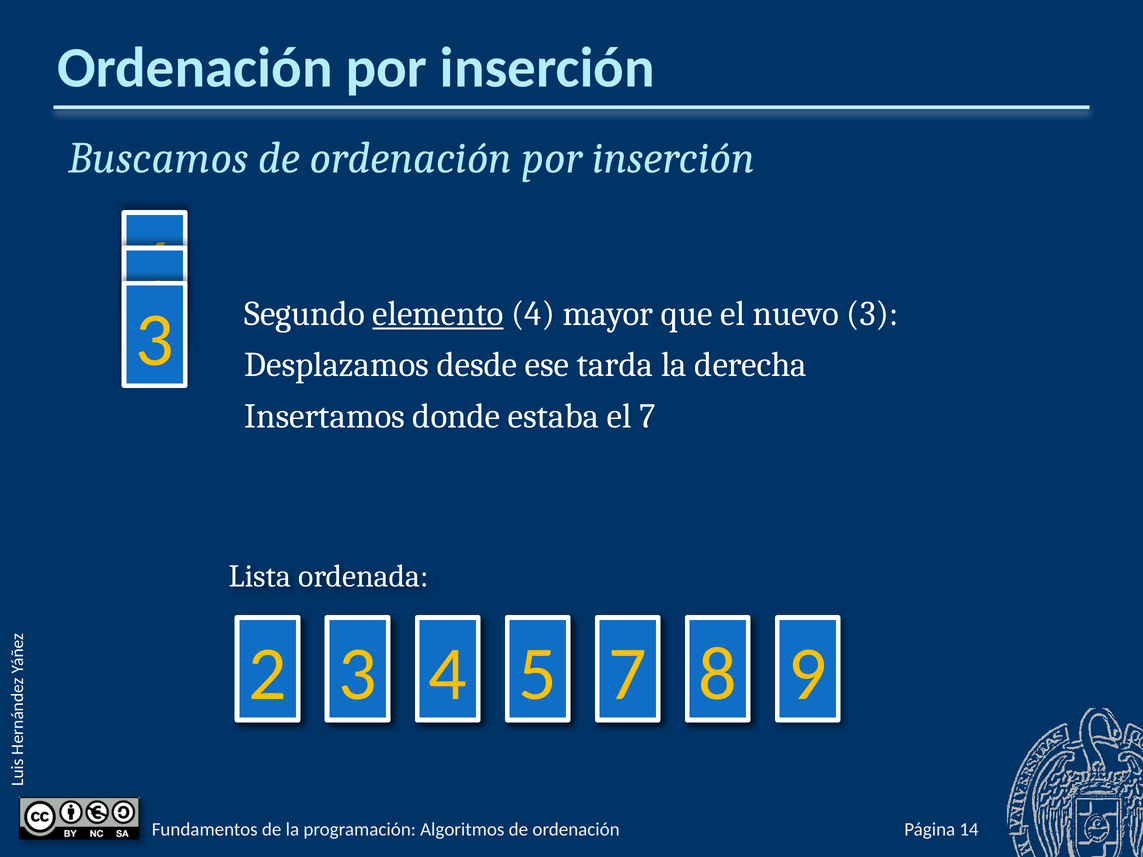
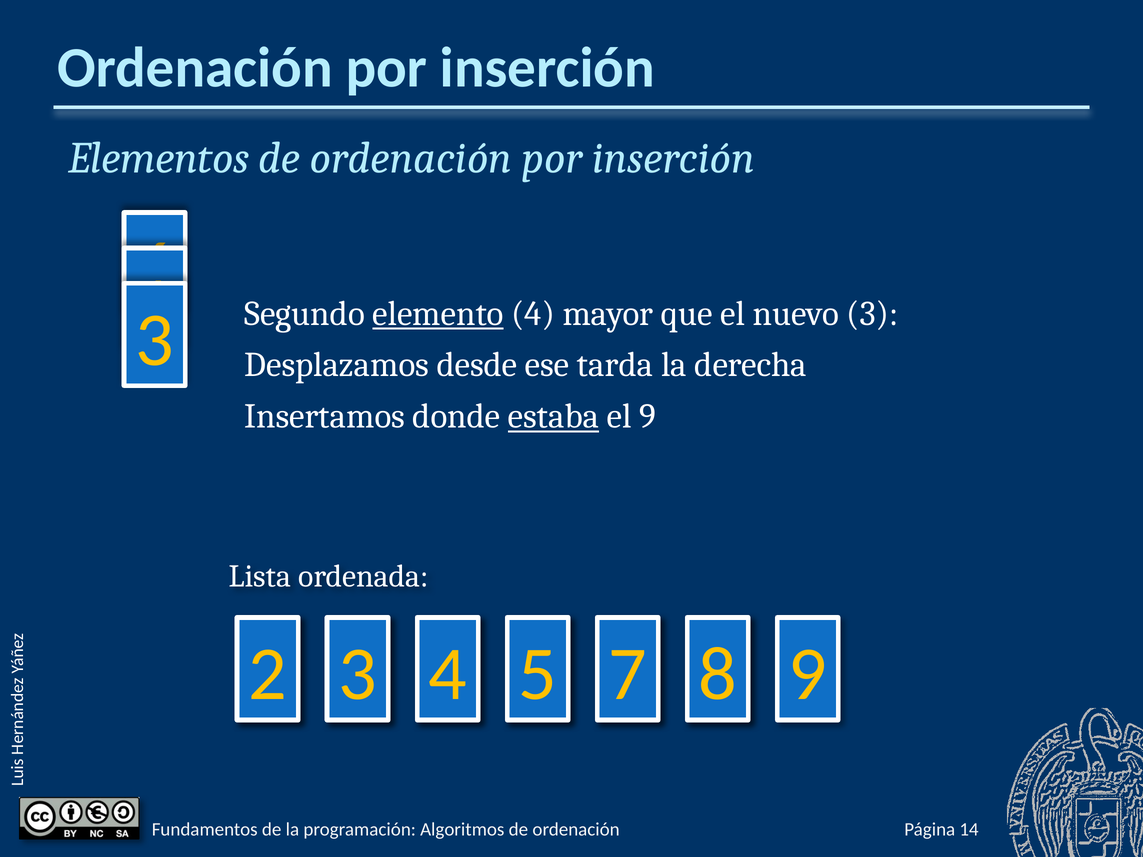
Buscamos: Buscamos -> Elementos
estaba underline: none -> present
el 7: 7 -> 9
